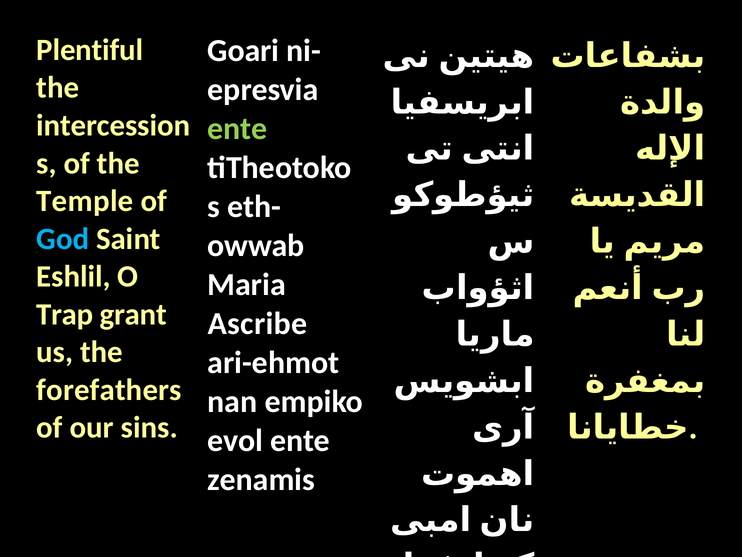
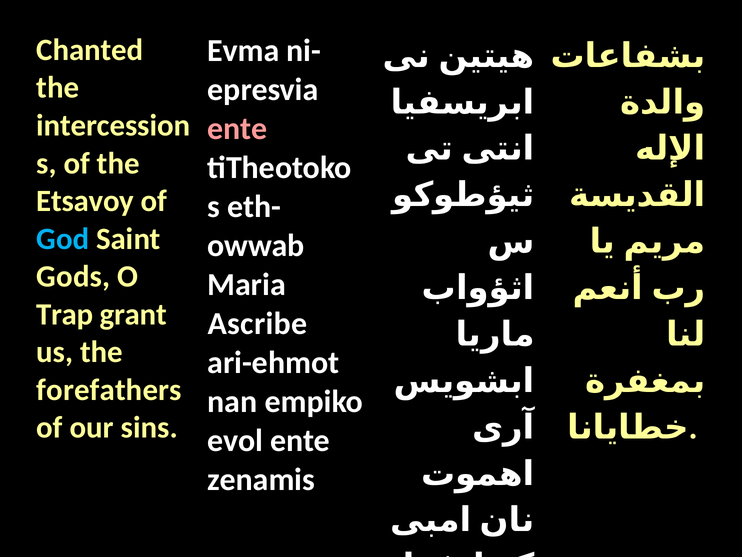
Plentiful: Plentiful -> Chanted
Goari: Goari -> Evma
ente at (237, 129) colour: light green -> pink
Temple: Temple -> Etsavoy
Eshlil: Eshlil -> Gods
